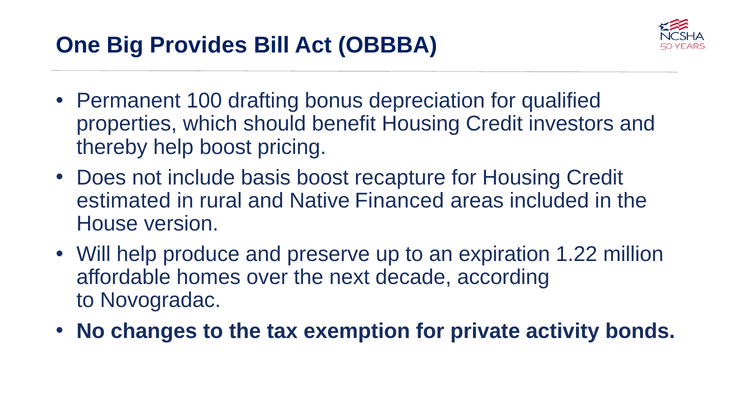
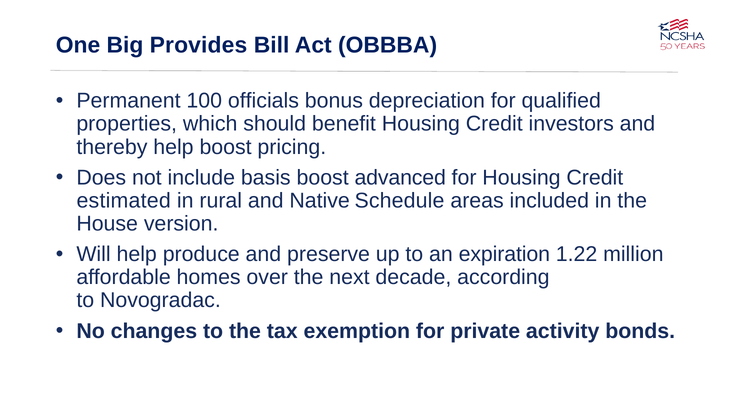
drafting: drafting -> officials
recapture: recapture -> advanced
Financed: Financed -> Schedule
